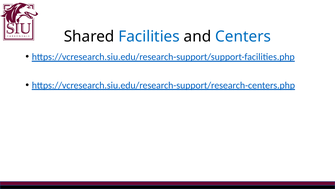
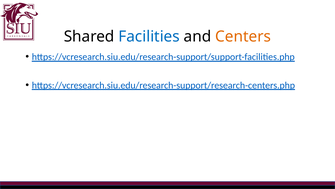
Centers colour: blue -> orange
